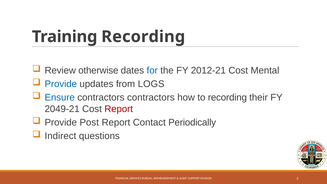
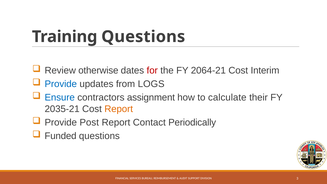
Training Recording: Recording -> Questions
for colour: blue -> red
2012-21: 2012-21 -> 2064-21
Mental: Mental -> Interim
contractors contractors: contractors -> assignment
to recording: recording -> calculate
2049-21: 2049-21 -> 2035-21
Report at (119, 109) colour: red -> orange
Indirect: Indirect -> Funded
